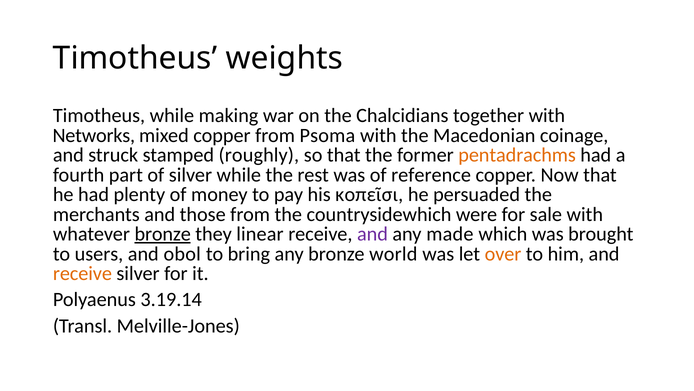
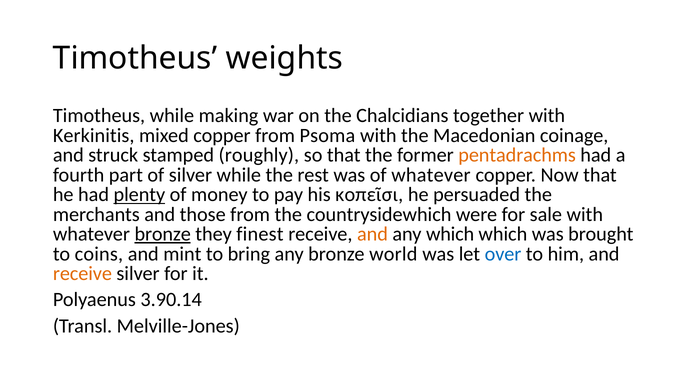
Networks: Networks -> Kerkinitis
of reference: reference -> whatever
plenty underline: none -> present
linear: linear -> finest
and at (372, 234) colour: purple -> orange
any made: made -> which
users: users -> coins
obol: obol -> mint
over colour: orange -> blue
3.19.14: 3.19.14 -> 3.90.14
